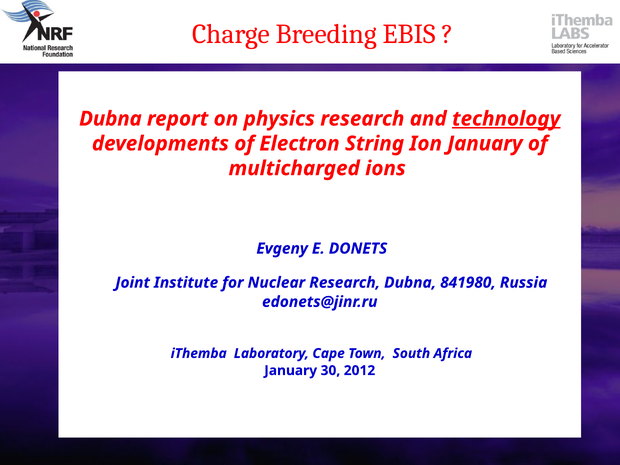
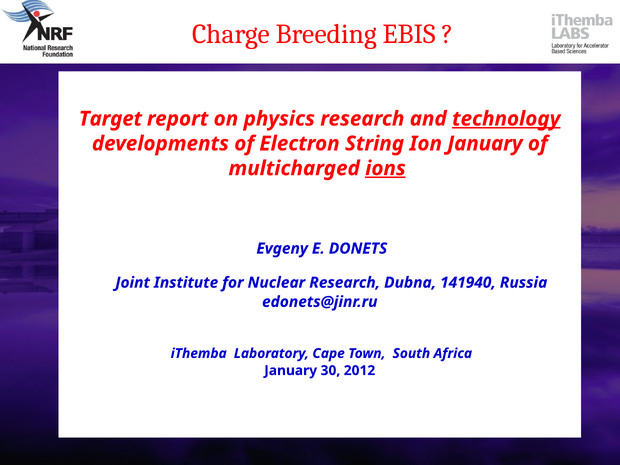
Dubna at (110, 119): Dubna -> Target
ions underline: none -> present
841980: 841980 -> 141940
